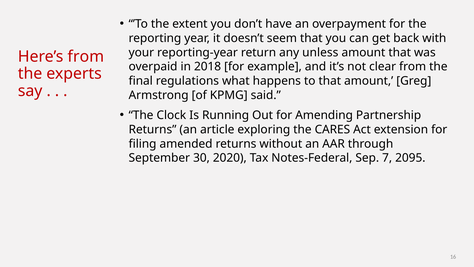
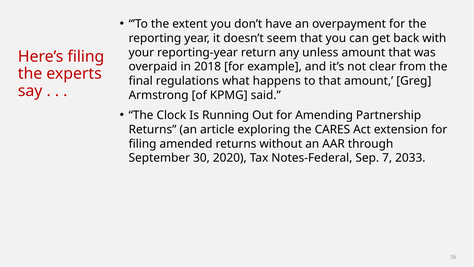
Here’s from: from -> filing
2095: 2095 -> 2033
